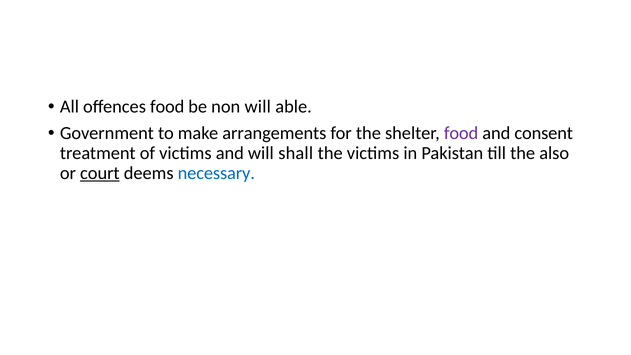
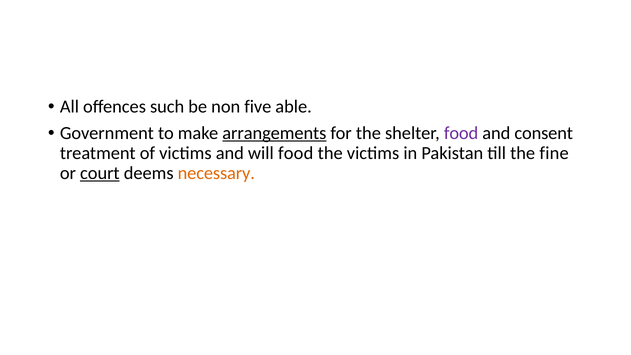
offences food: food -> such
non will: will -> five
arrangements underline: none -> present
will shall: shall -> food
also: also -> fine
necessary colour: blue -> orange
